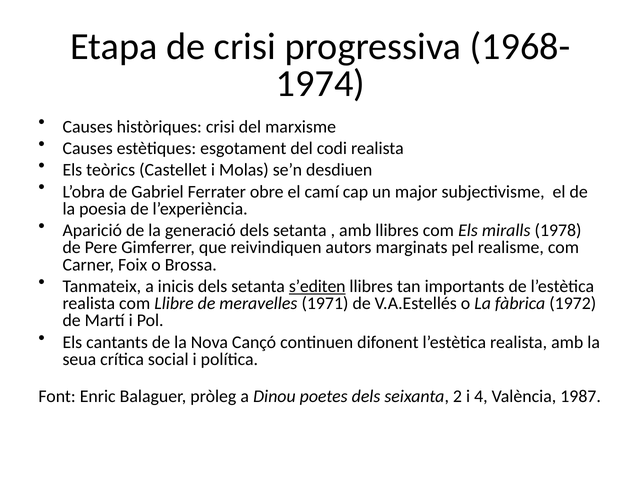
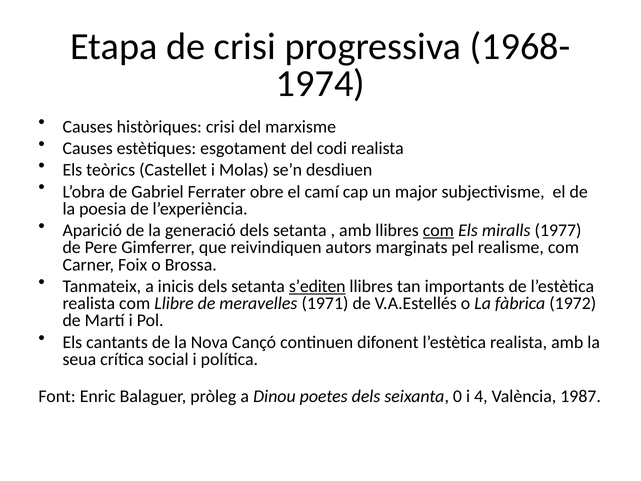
com at (438, 230) underline: none -> present
1978: 1978 -> 1977
2: 2 -> 0
